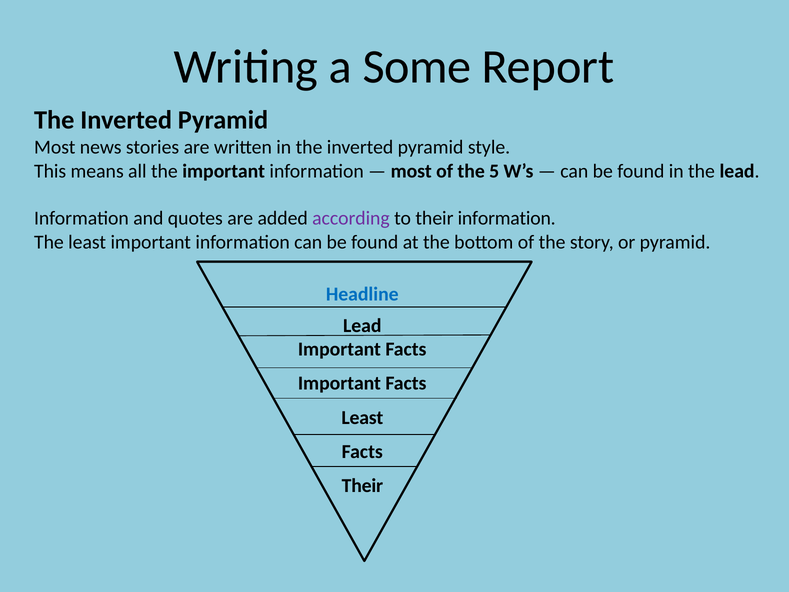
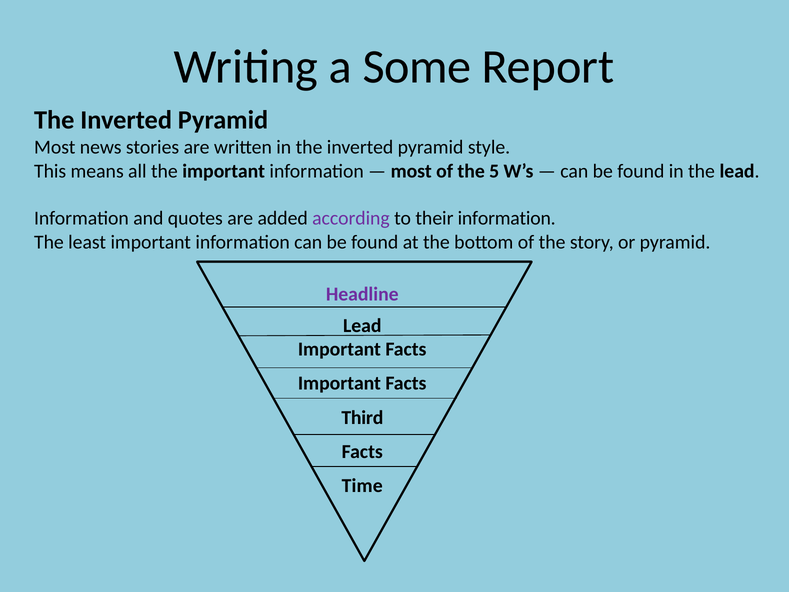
Headline colour: blue -> purple
Least at (362, 417): Least -> Third
Their at (362, 486): Their -> Time
